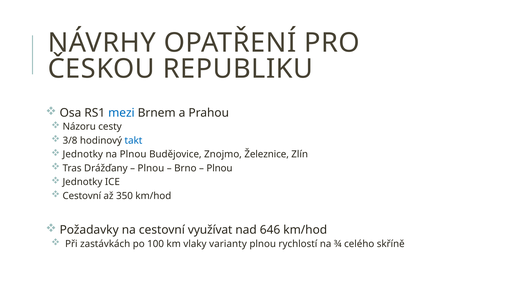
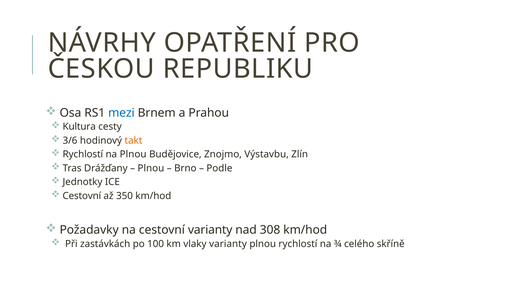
Názoru: Názoru -> Kultura
3/8: 3/8 -> 3/6
takt colour: blue -> orange
Jednotky at (83, 154): Jednotky -> Rychlostí
Železnice: Železnice -> Výstavbu
Plnou at (219, 168): Plnou -> Podle
cestovní využívat: využívat -> varianty
646: 646 -> 308
